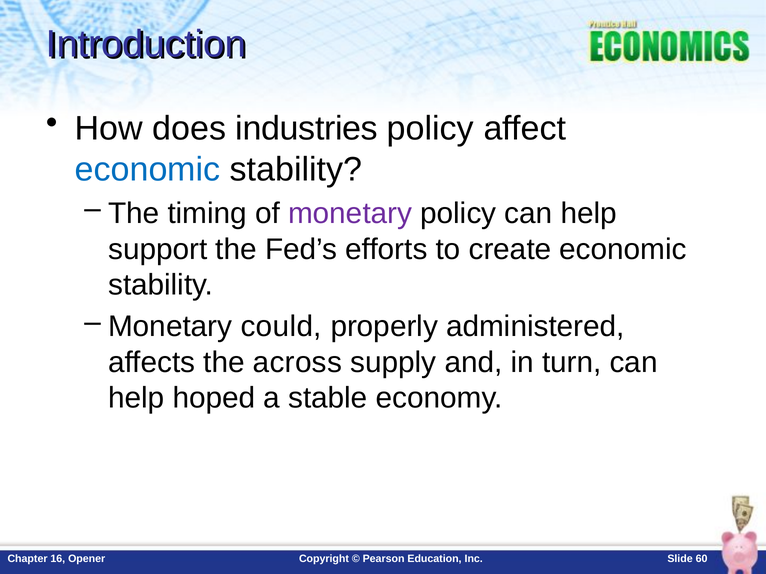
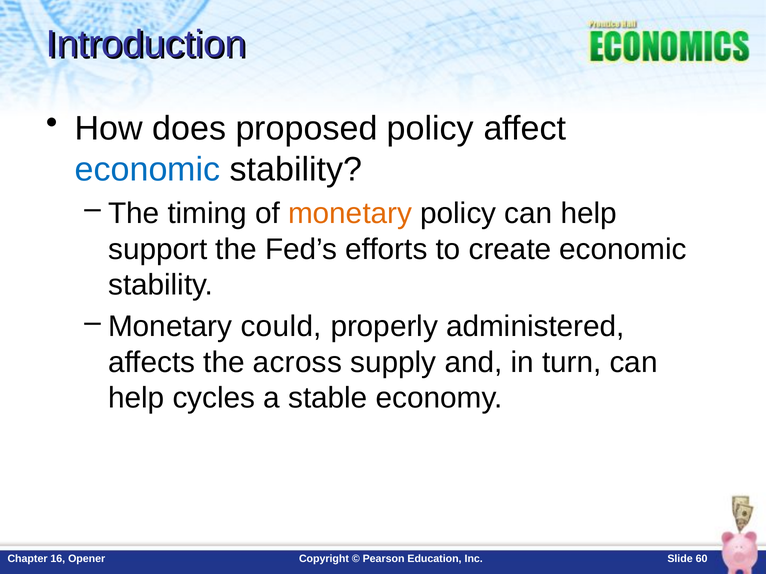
industries: industries -> proposed
monetary at (350, 214) colour: purple -> orange
hoped: hoped -> cycles
